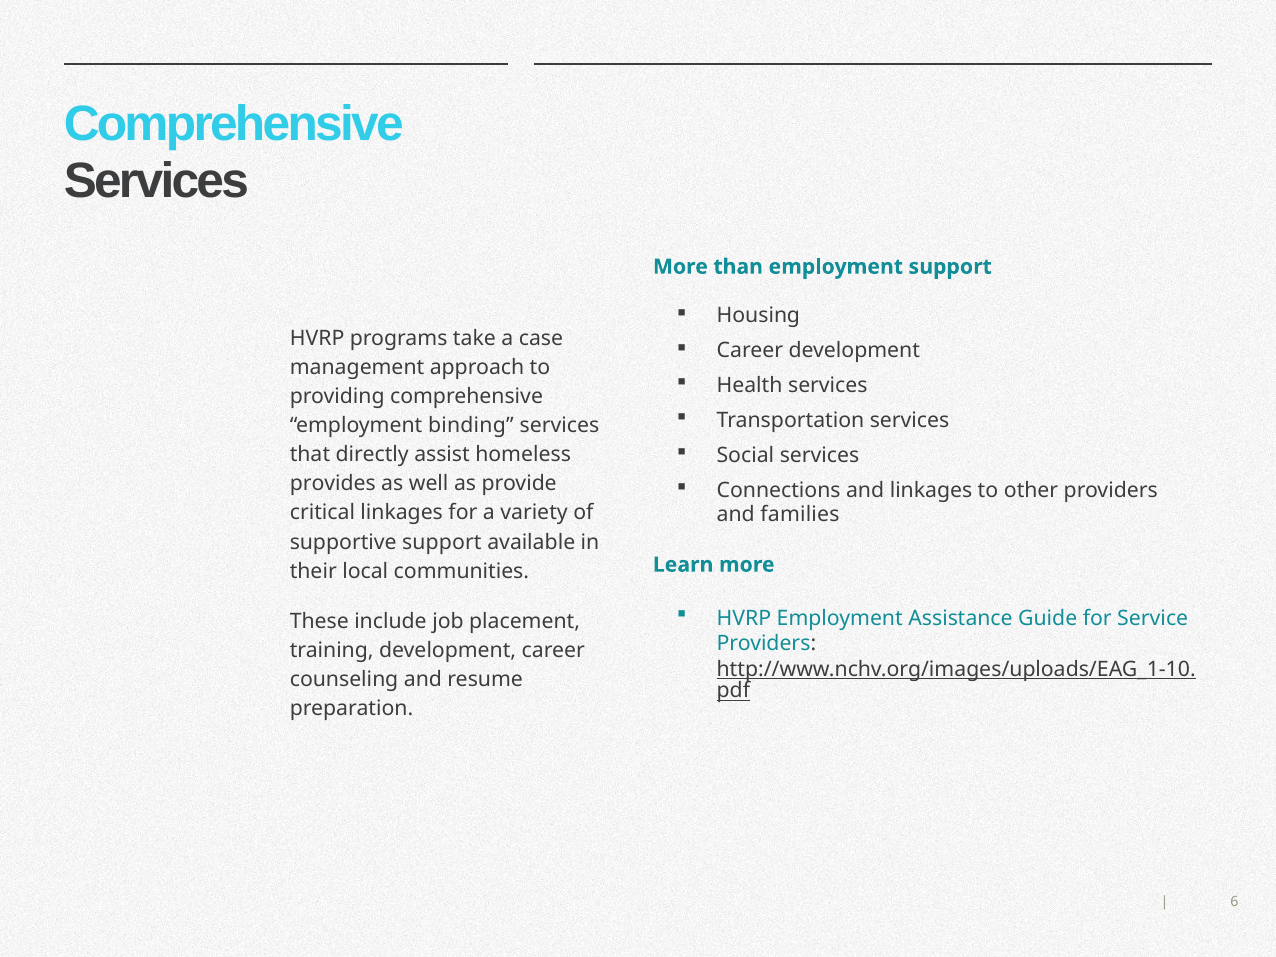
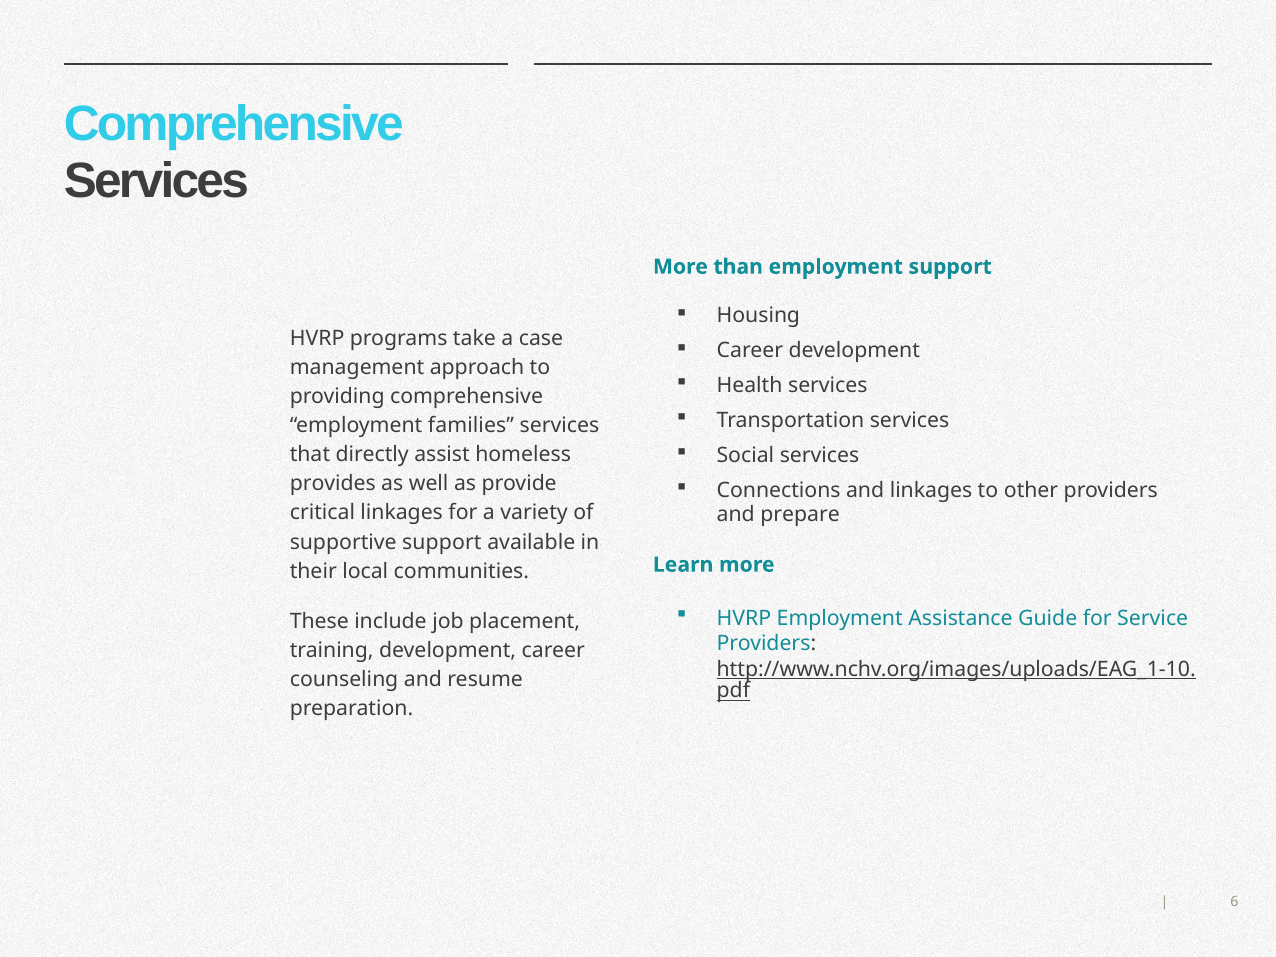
binding: binding -> families
families: families -> prepare
